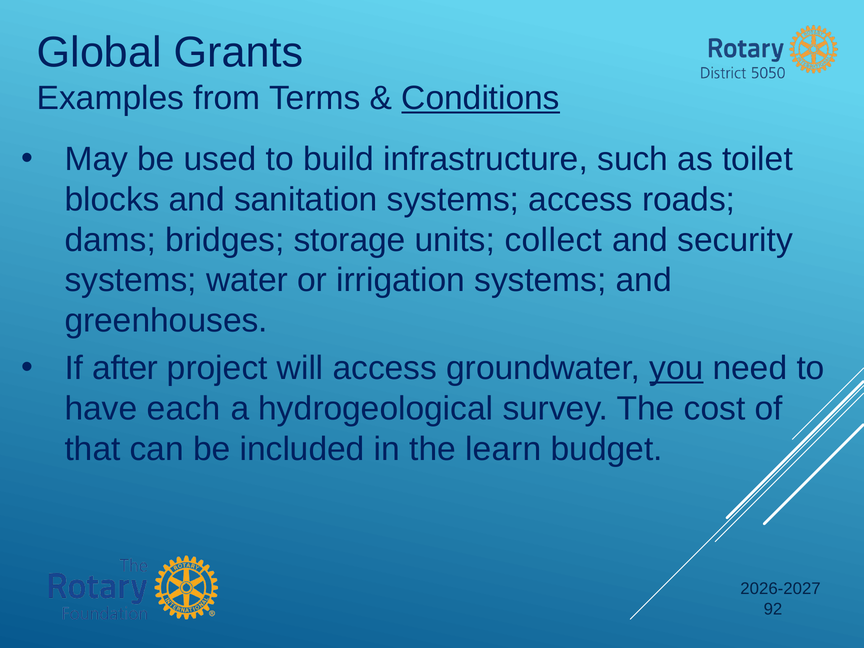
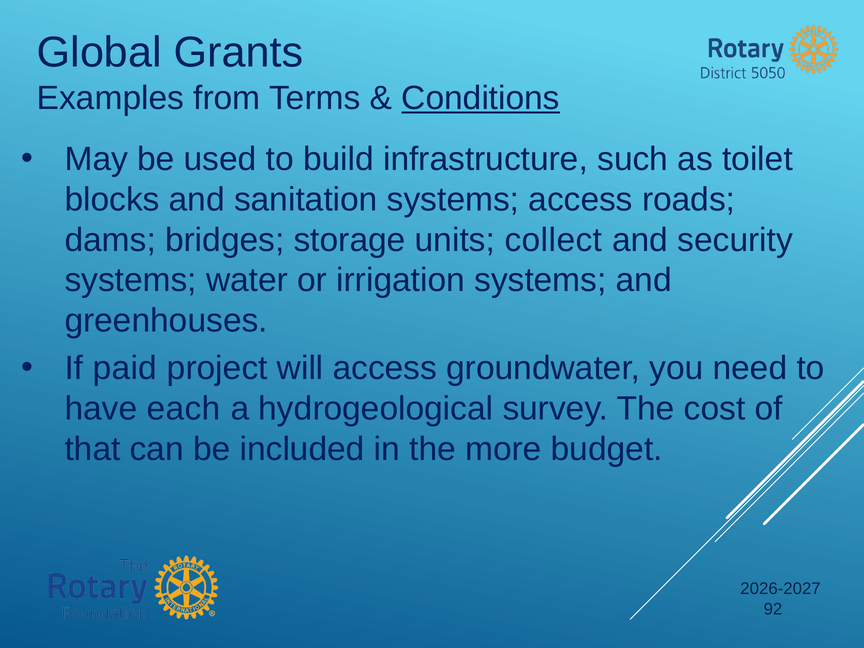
after: after -> paid
you underline: present -> none
learn: learn -> more
